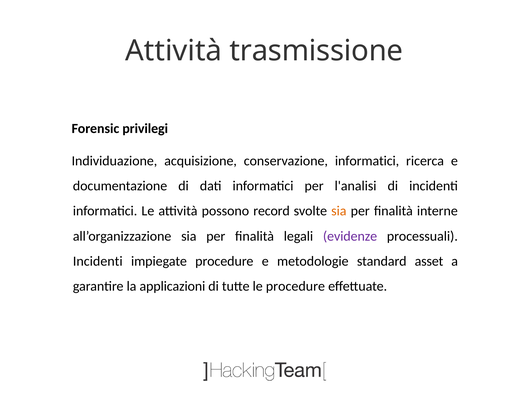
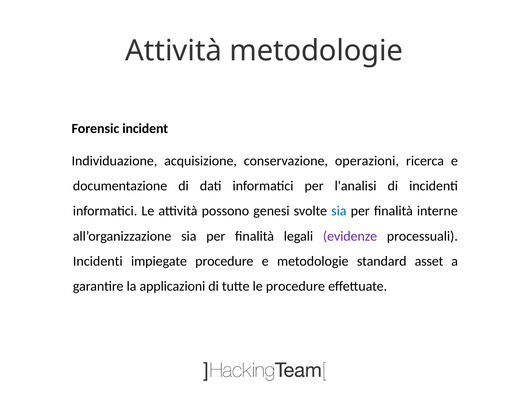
Attività trasmissione: trasmissione -> metodologie
privilegi: privilegi -> incident
conservazione informatici: informatici -> operazioni
record: record -> genesi
sia at (339, 211) colour: orange -> blue
